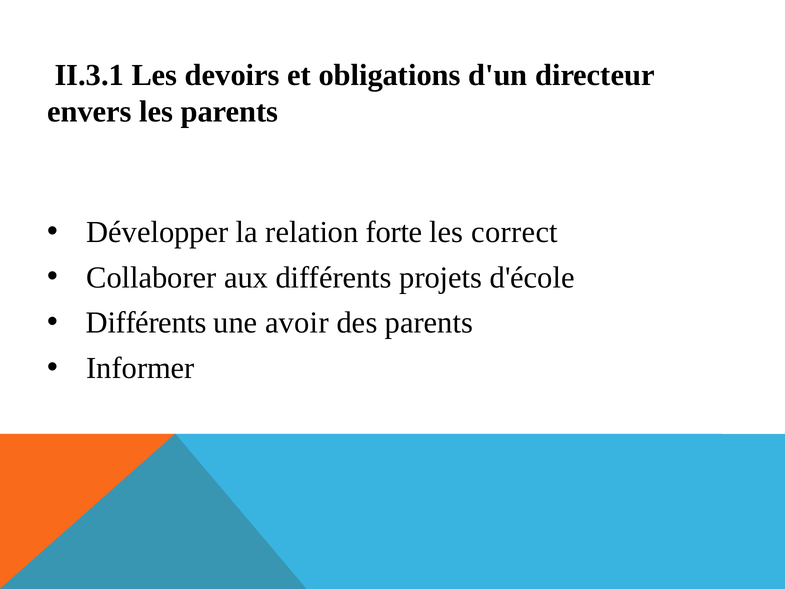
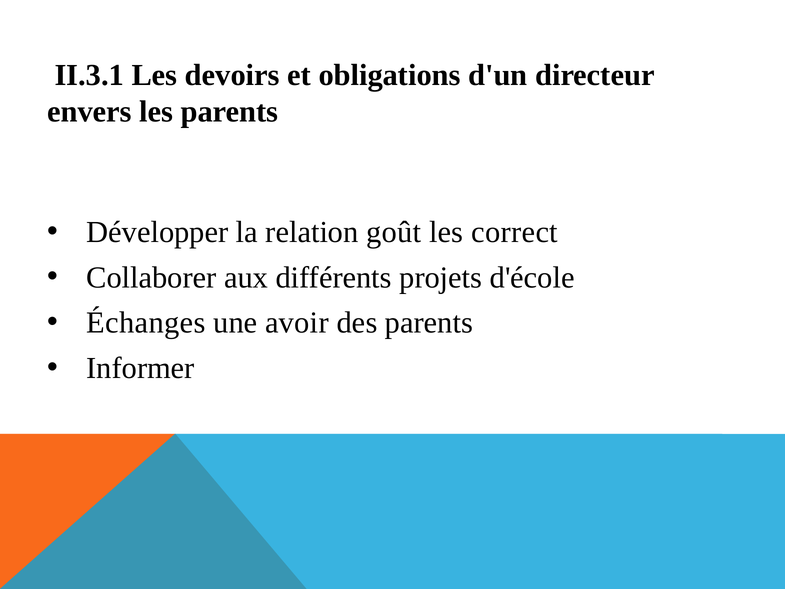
forte: forte -> goût
Différents at (146, 323): Différents -> Échanges
